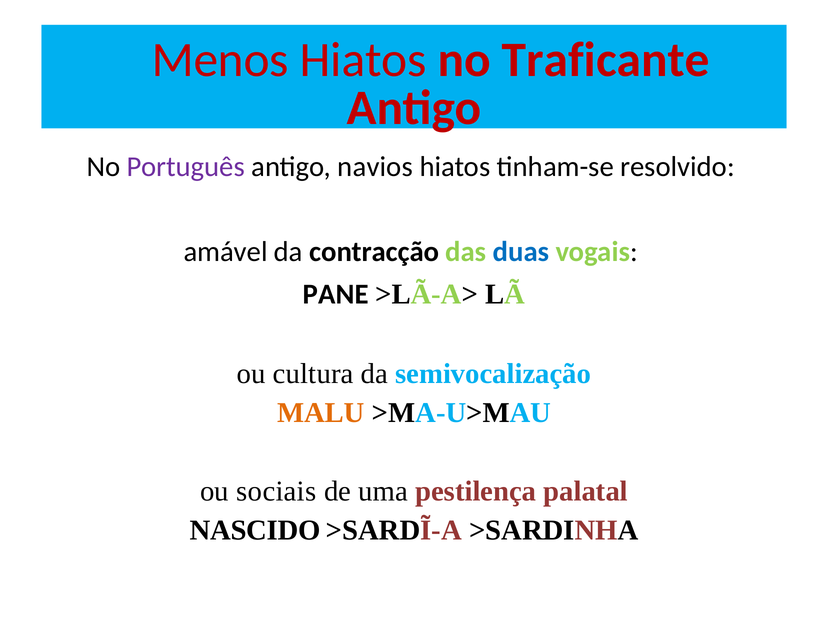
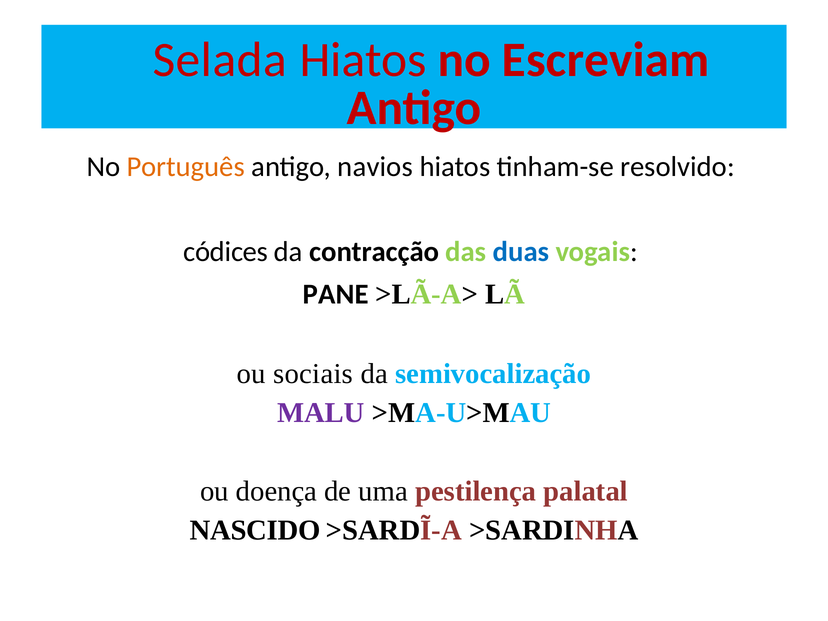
Menos: Menos -> Selada
Traficante: Traficante -> Escreviam
Português colour: purple -> orange
amável: amável -> códices
cultura: cultura -> sociais
MALU colour: orange -> purple
sociais: sociais -> doença
